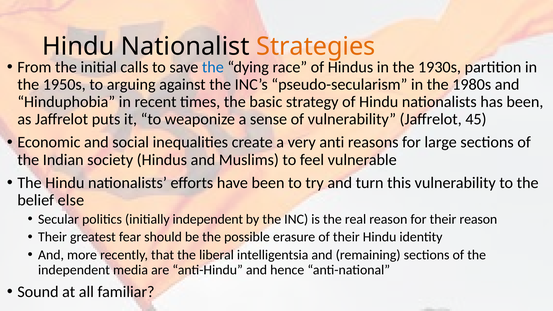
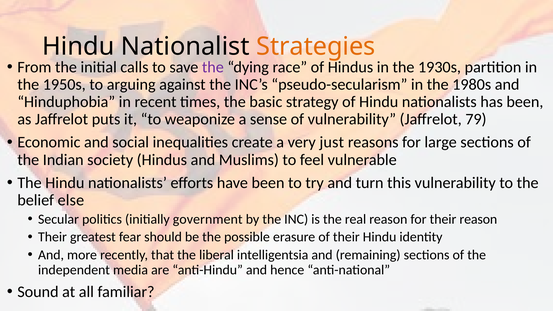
the at (213, 67) colour: blue -> purple
45: 45 -> 79
anti: anti -> just
initially independent: independent -> government
